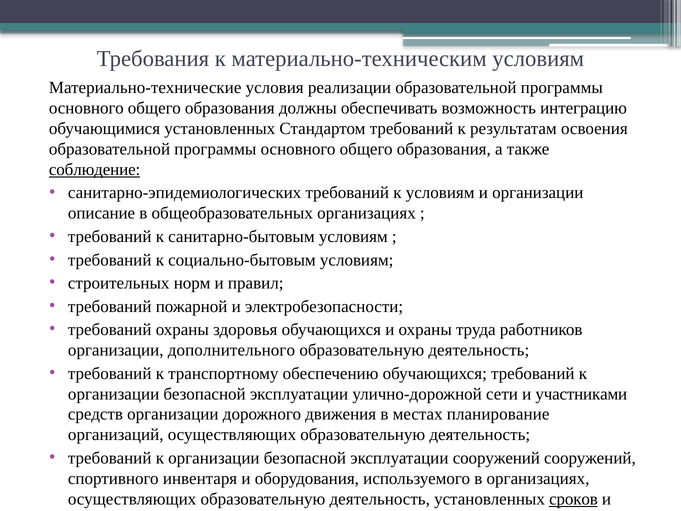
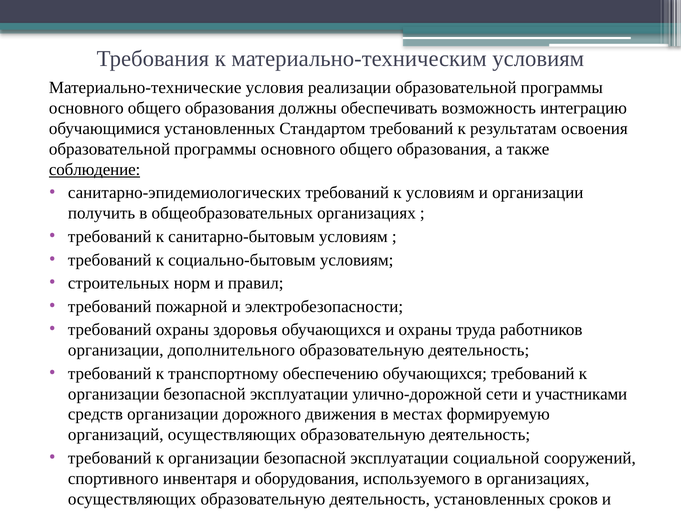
описание: описание -> получить
планирование: планирование -> формируемую
эксплуатации сооружений: сооружений -> социальной
сроков underline: present -> none
